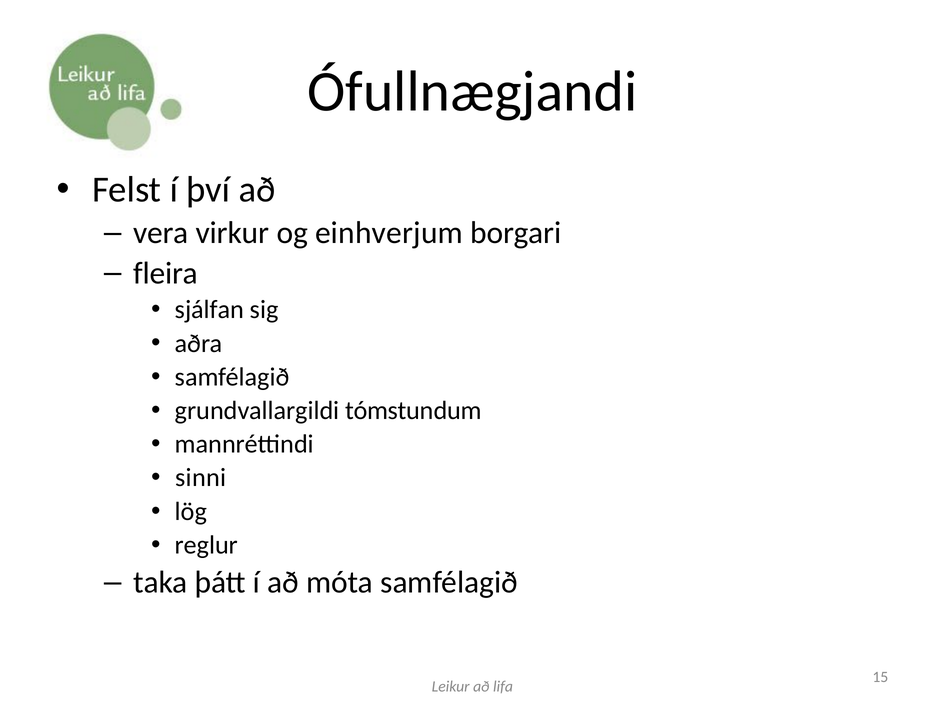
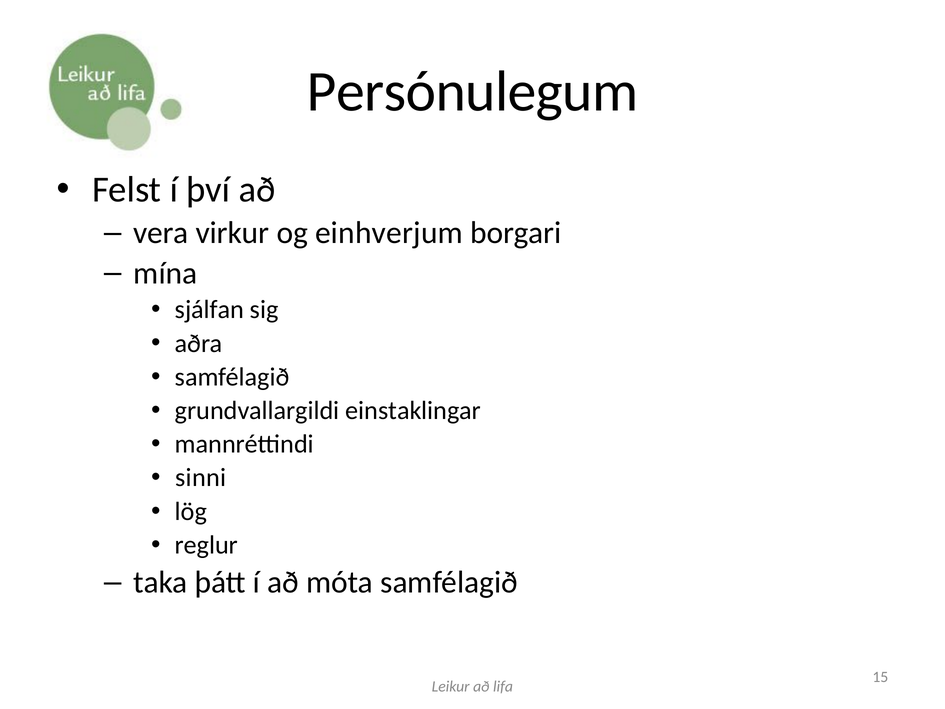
Ófullnægjandi: Ófullnægjandi -> Persónulegum
fleira: fleira -> mína
tómstundum: tómstundum -> einstaklingar
